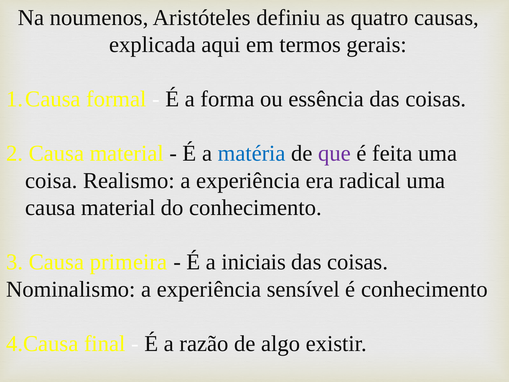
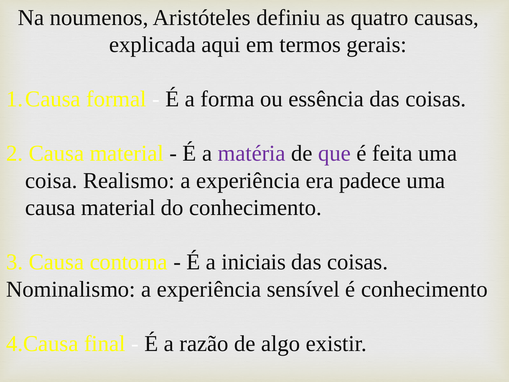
matéria colour: blue -> purple
radical: radical -> padece
primeira: primeira -> contorna
